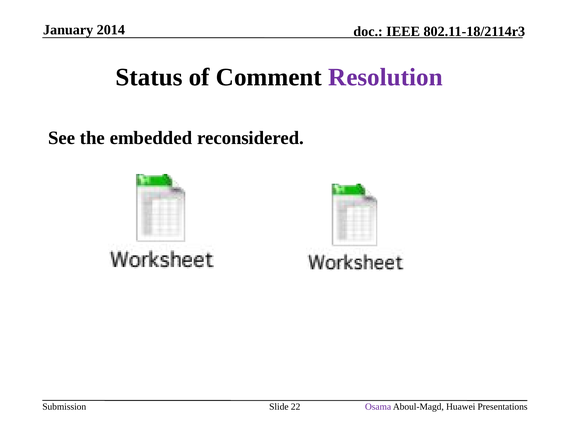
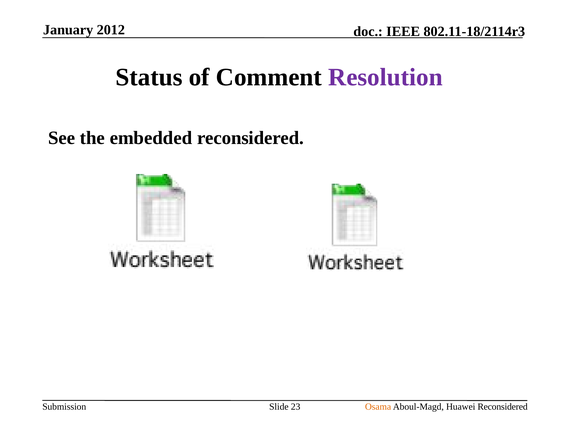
2014: 2014 -> 2012
22: 22 -> 23
Osama colour: purple -> orange
Huawei Presentations: Presentations -> Reconsidered
